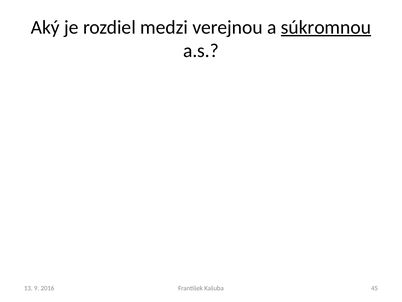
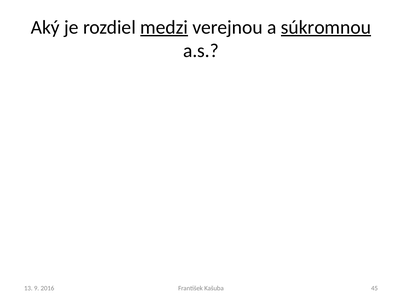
medzi underline: none -> present
